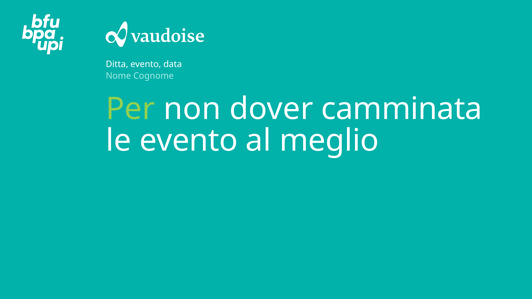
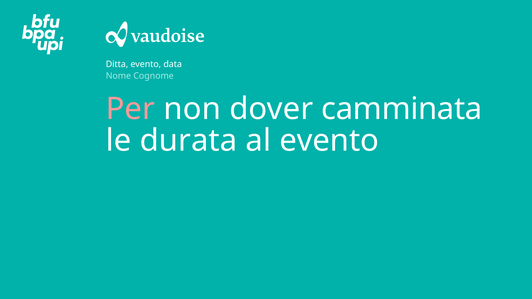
Per colour: light green -> pink
le evento: evento -> durata
al meglio: meglio -> evento
